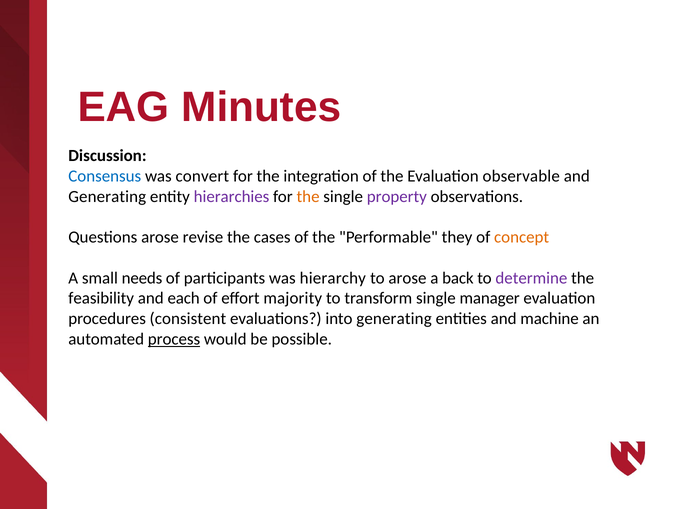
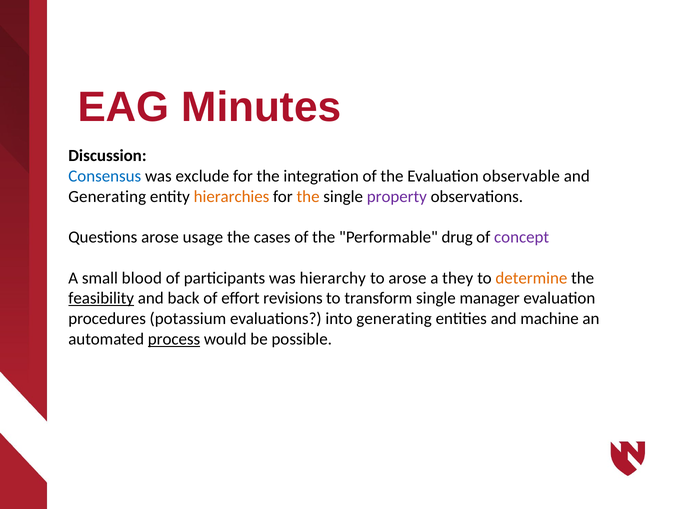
convert: convert -> exclude
hierarchies colour: purple -> orange
revise: revise -> usage
they: they -> drug
concept colour: orange -> purple
needs: needs -> blood
back: back -> they
determine colour: purple -> orange
feasibility underline: none -> present
each: each -> back
majority: majority -> revisions
consistent: consistent -> potassium
